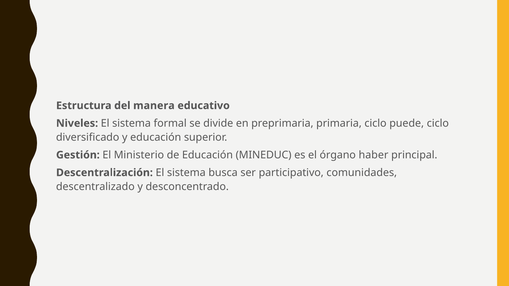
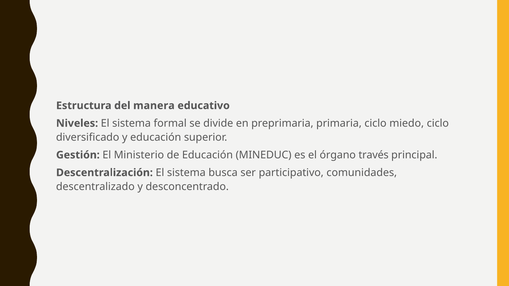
puede: puede -> miedo
haber: haber -> través
